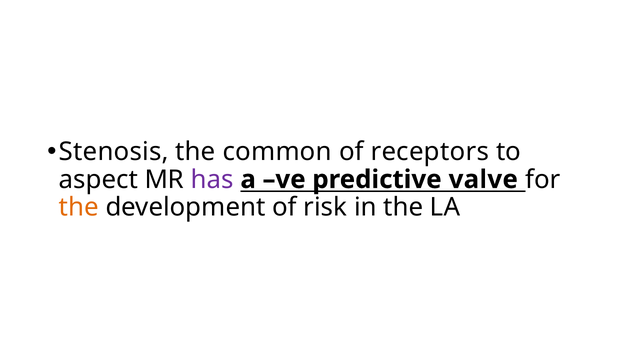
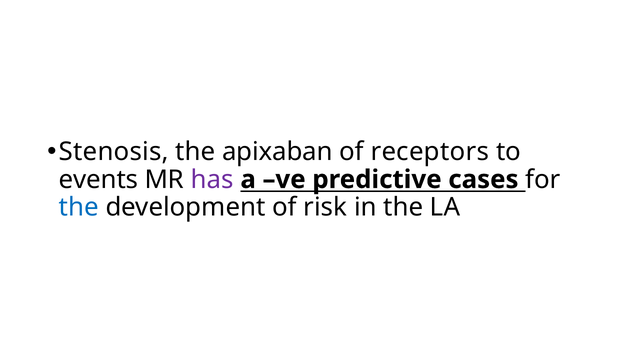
common: common -> apixaban
aspect: aspect -> events
valve: valve -> cases
the at (79, 208) colour: orange -> blue
